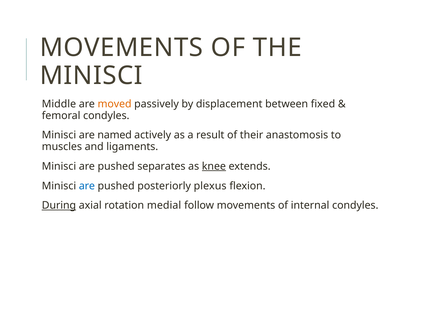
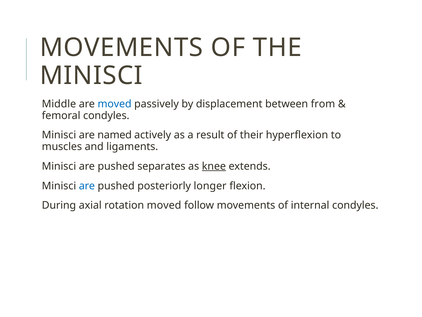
moved at (115, 104) colour: orange -> blue
fixed: fixed -> from
anastomosis: anastomosis -> hyperflexion
plexus: plexus -> longer
During underline: present -> none
rotation medial: medial -> moved
